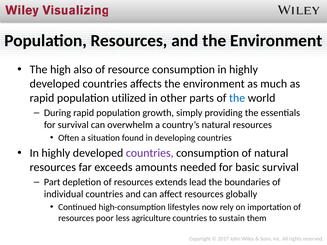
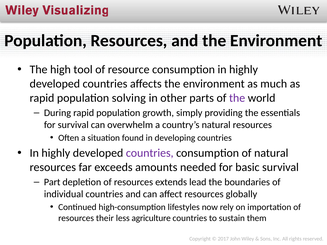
also: also -> tool
utilized: utilized -> solving
the at (237, 98) colour: blue -> purple
poor: poor -> their
